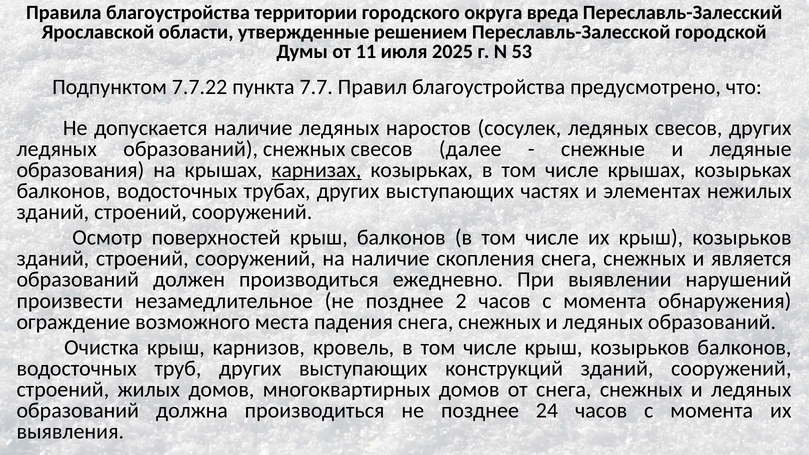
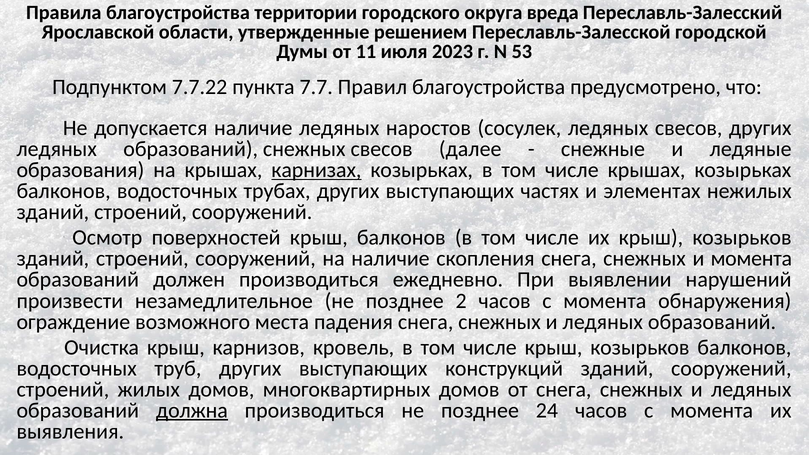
2025: 2025 -> 2023
и является: является -> момента
должна underline: none -> present
